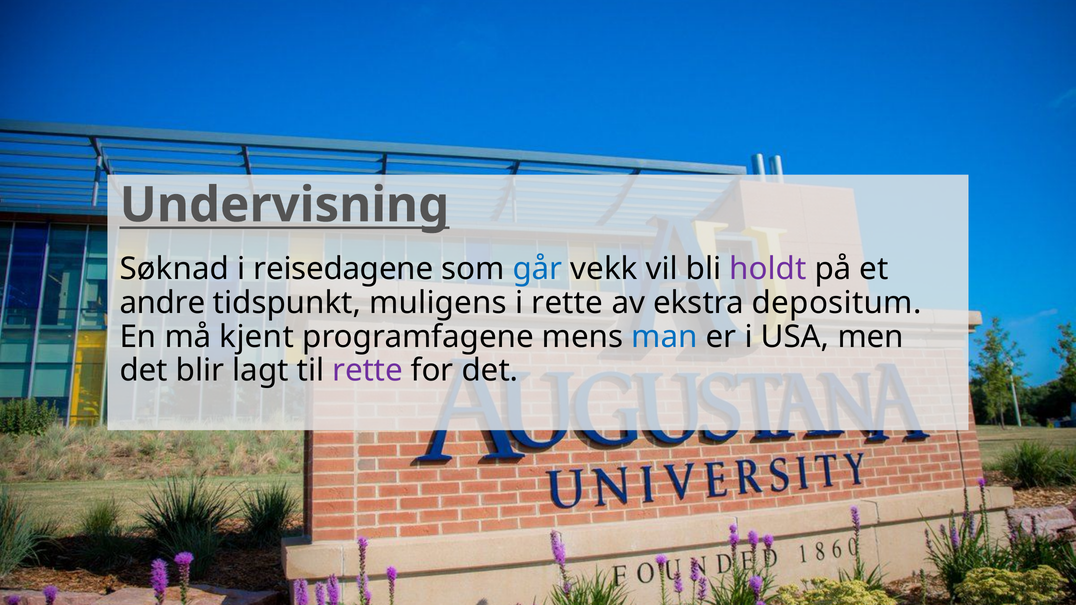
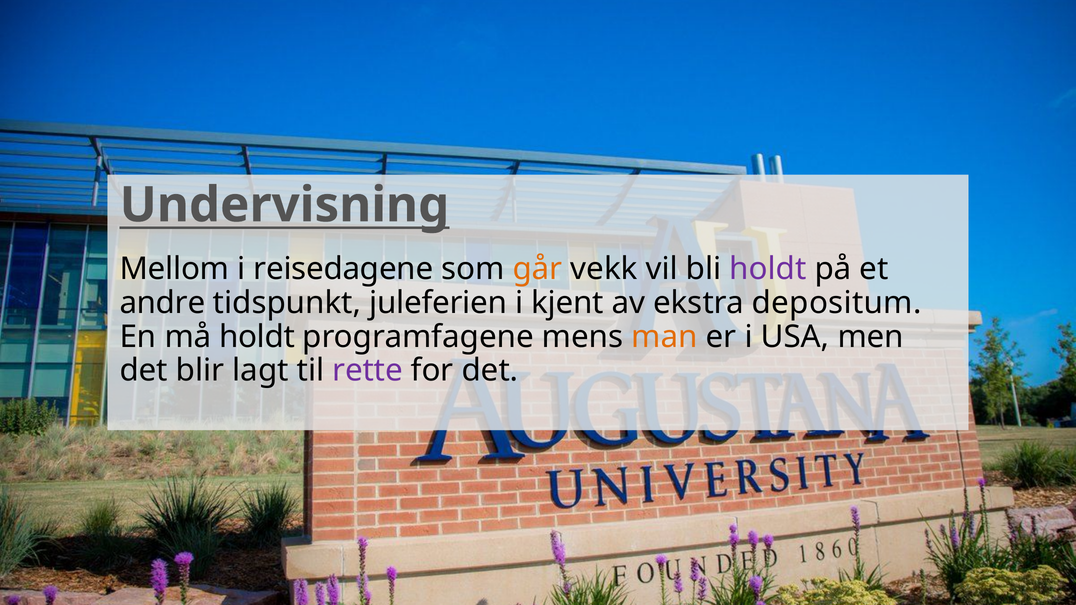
Søknad: Søknad -> Mellom
går colour: blue -> orange
muligens: muligens -> juleferien
i rette: rette -> kjent
må kjent: kjent -> holdt
man colour: blue -> orange
